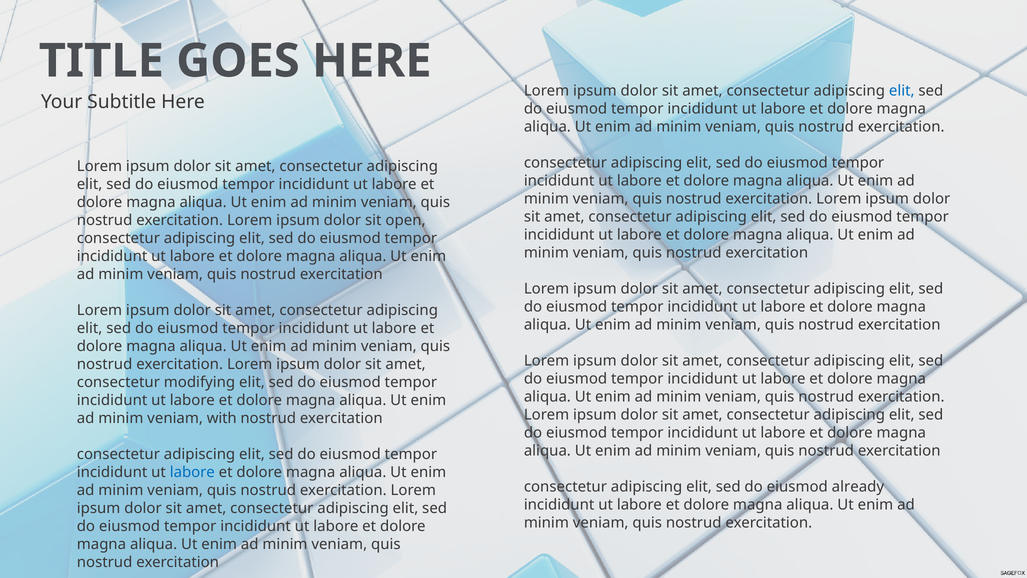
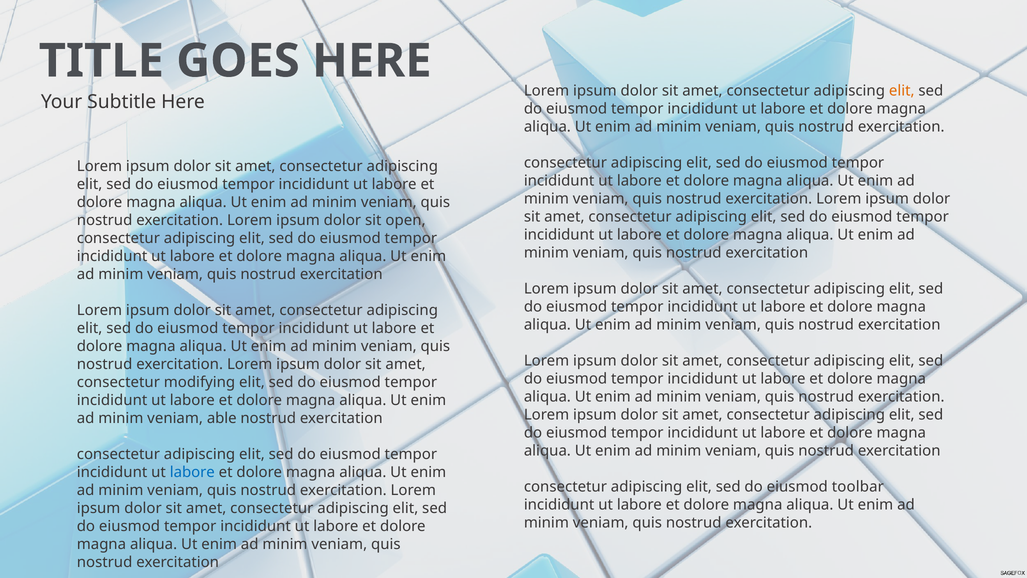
elit at (902, 91) colour: blue -> orange
with: with -> able
already: already -> toolbar
